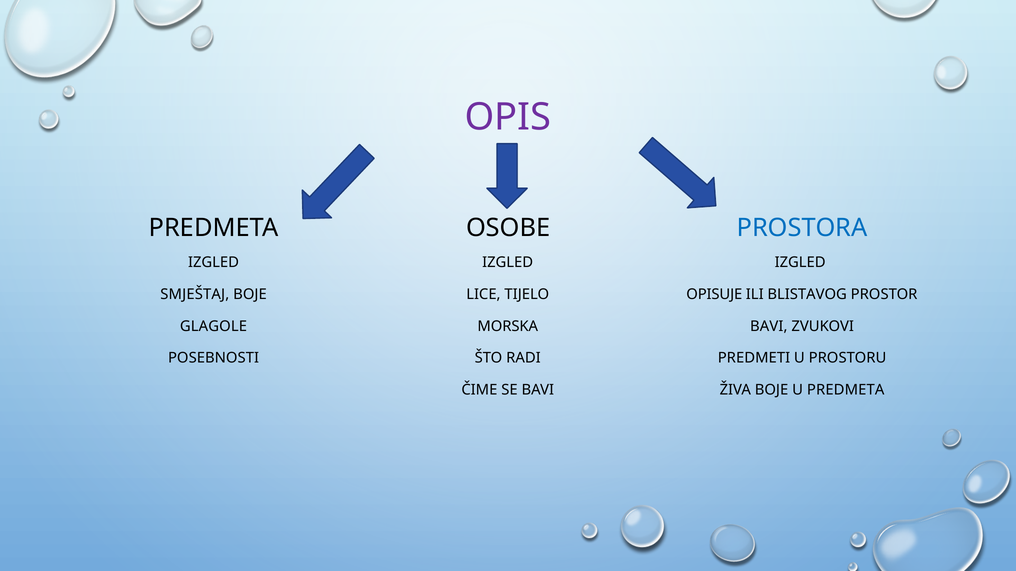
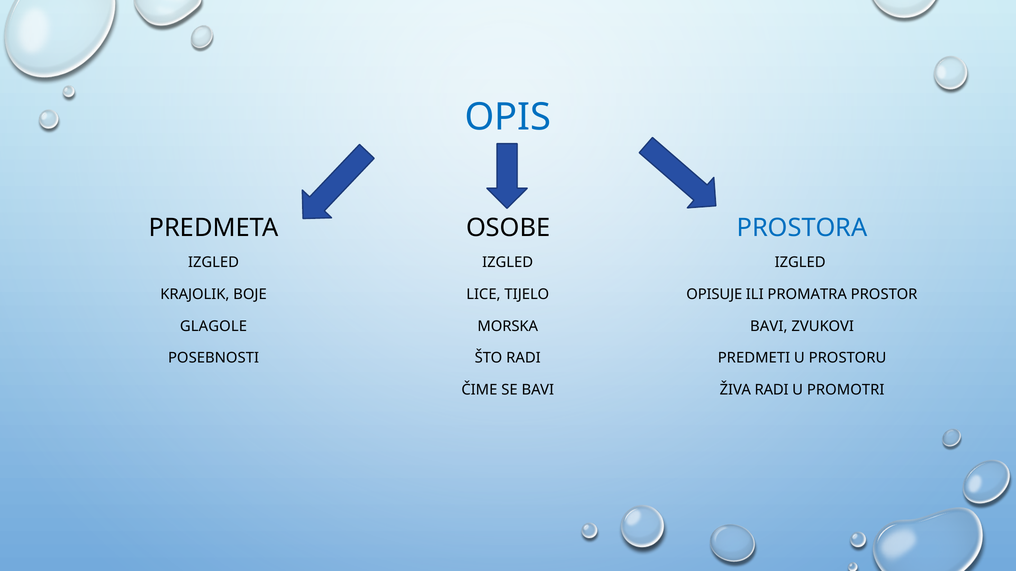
OPIS colour: purple -> blue
SMJEŠTAJ: SMJEŠTAJ -> KRAJOLIK
BLISTAVOG: BLISTAVOG -> PROMATRA
ŽIVA BOJE: BOJE -> RADI
U PREDMETA: PREDMETA -> PROMOTRI
